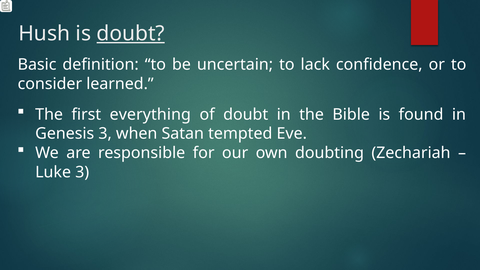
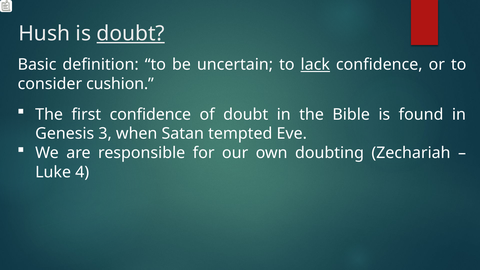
lack underline: none -> present
learned: learned -> cushion
first everything: everything -> confidence
Luke 3: 3 -> 4
